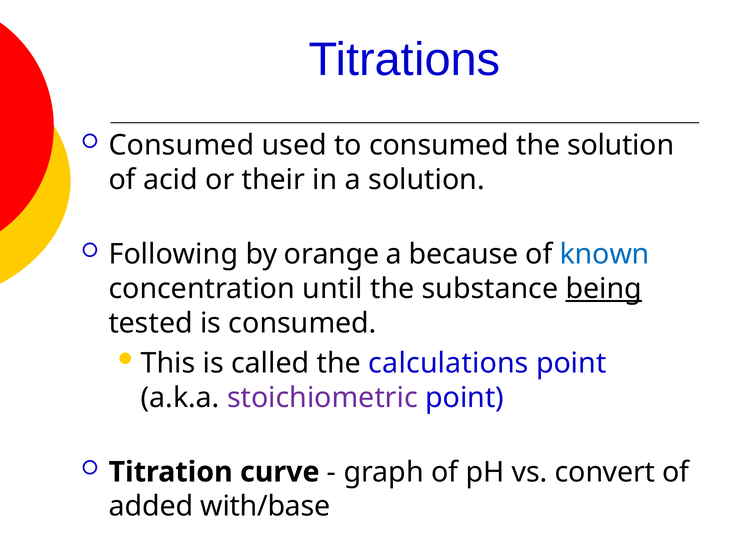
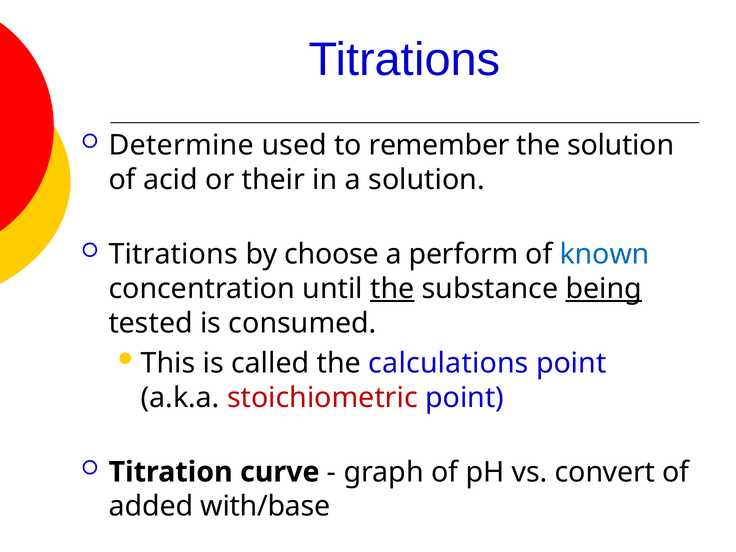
Consumed at (181, 146): Consumed -> Determine
to consumed: consumed -> remember
Following at (173, 254): Following -> Titrations
orange: orange -> choose
because: because -> perform
the at (392, 289) underline: none -> present
stoichiometric colour: purple -> red
